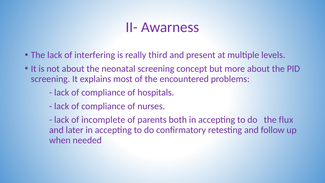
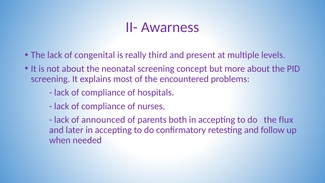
interfering: interfering -> congenital
incomplete: incomplete -> announced
